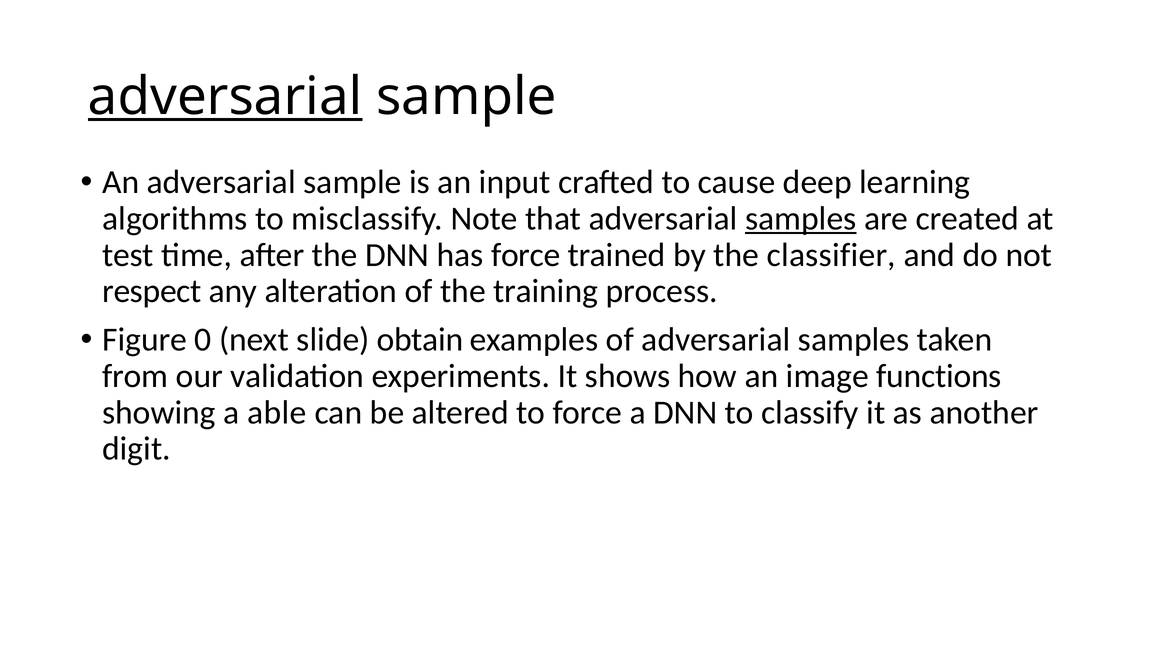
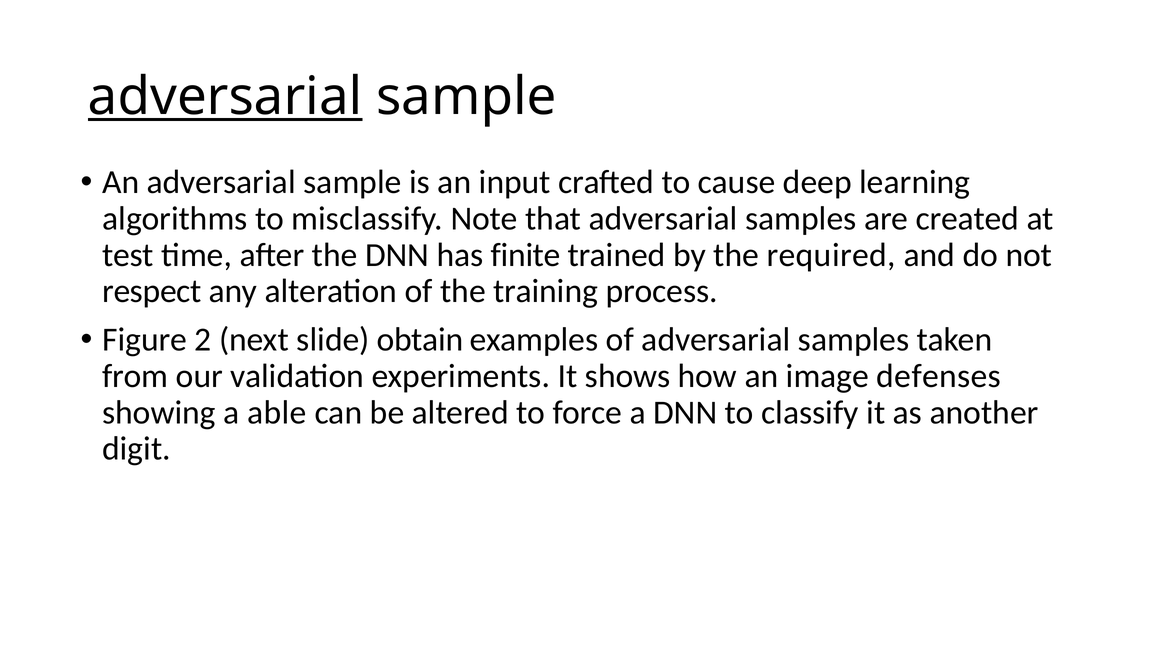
samples at (801, 219) underline: present -> none
has force: force -> finite
classifier: classifier -> required
0: 0 -> 2
functions: functions -> defenses
